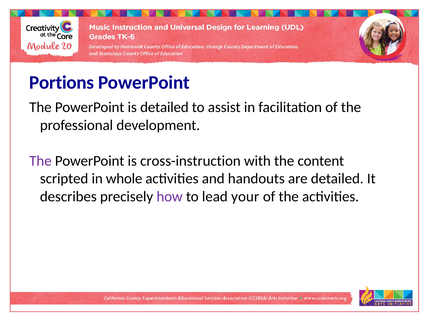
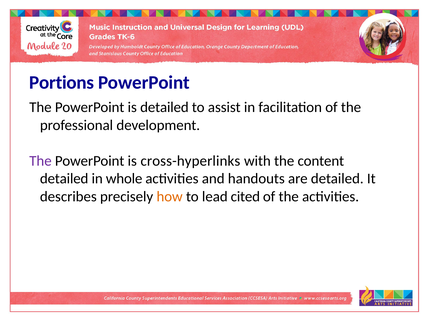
cross-instruction: cross-instruction -> cross-hyperlinks
scripted at (64, 179): scripted -> detailed
how colour: purple -> orange
your: your -> cited
